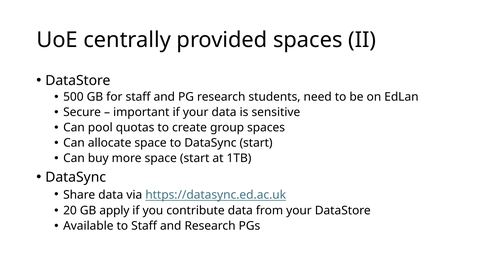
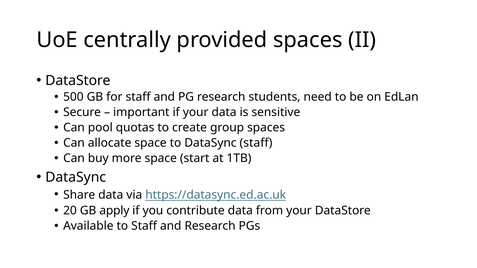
DataSync start: start -> staff
